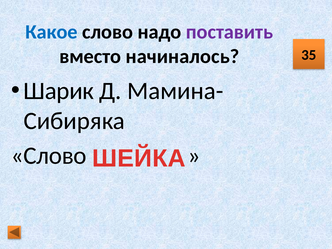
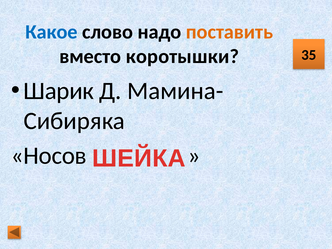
поставить colour: purple -> orange
начиналось: начиналось -> коротышки
Слово at (49, 156): Слово -> Носов
